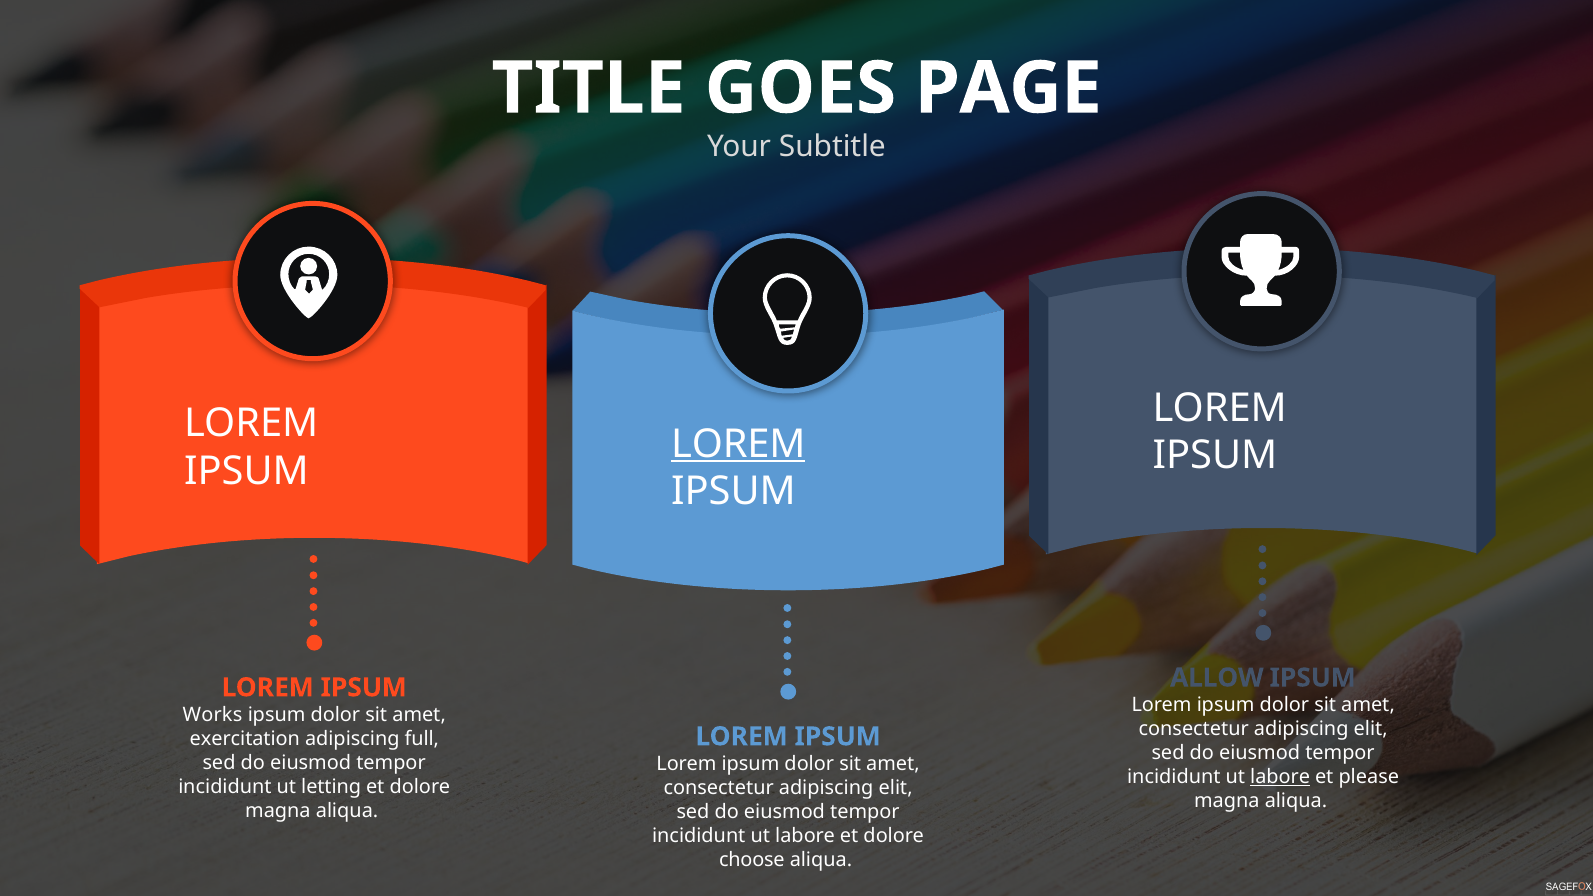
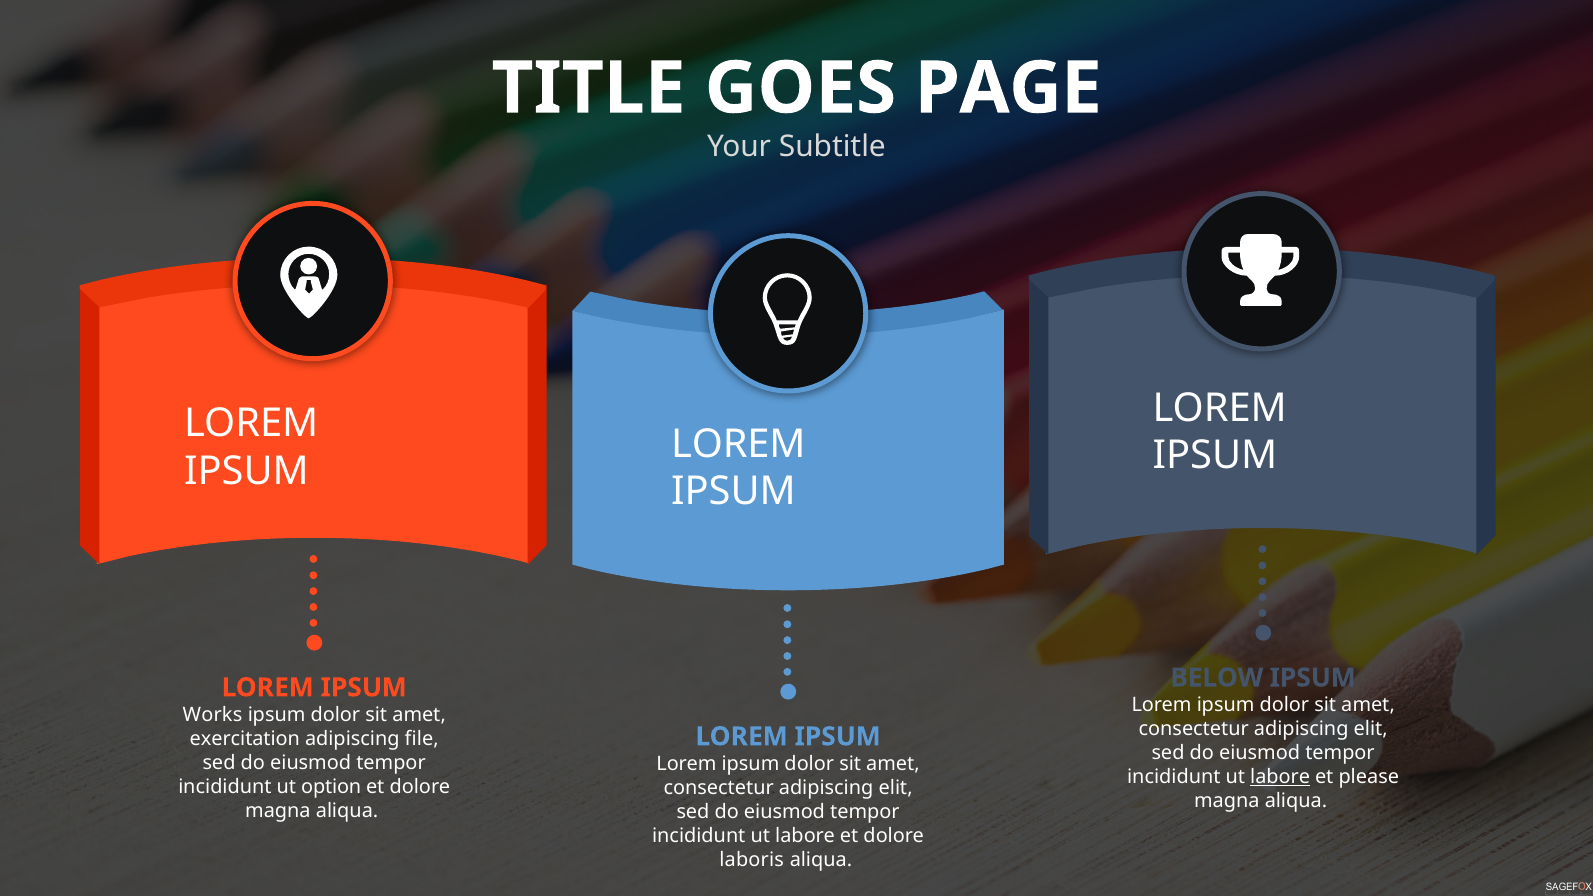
LOREM at (738, 444) underline: present -> none
ALLOW: ALLOW -> BELOW
full: full -> file
letting: letting -> option
choose: choose -> laboris
